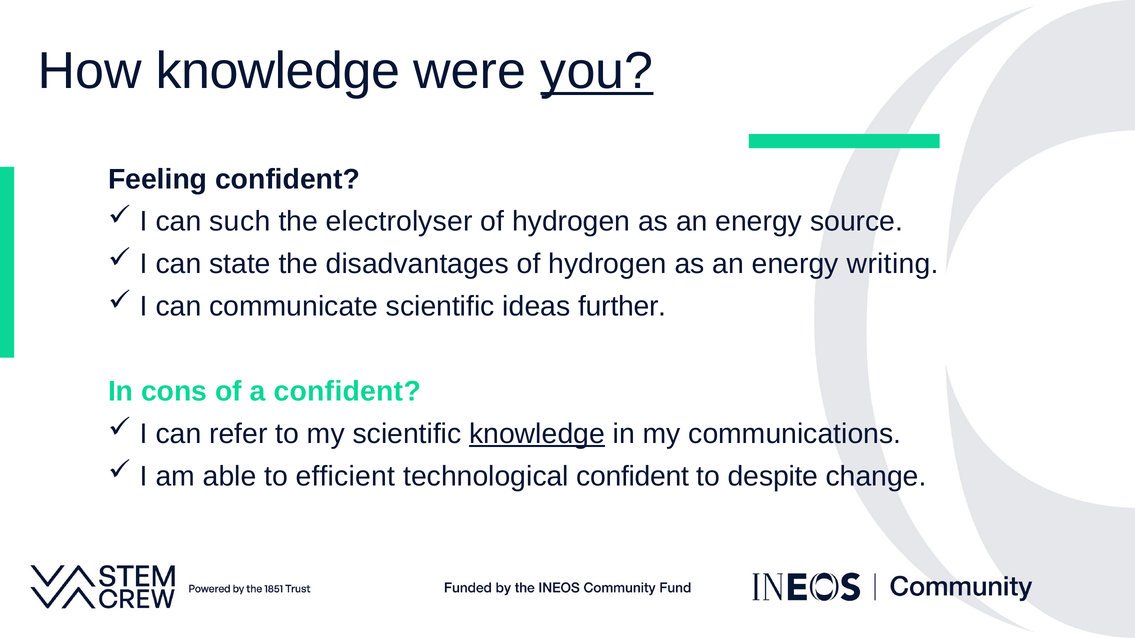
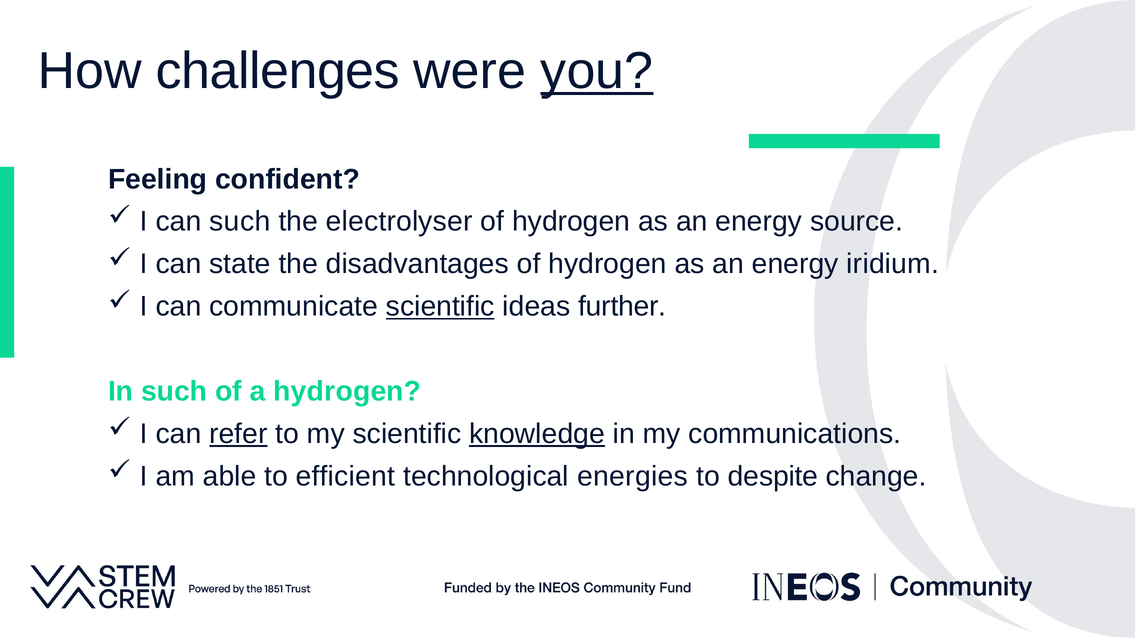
How knowledge: knowledge -> challenges
writing: writing -> iridium
scientific at (440, 307) underline: none -> present
In cons: cons -> such
a confident: confident -> hydrogen
refer underline: none -> present
technological confident: confident -> energies
